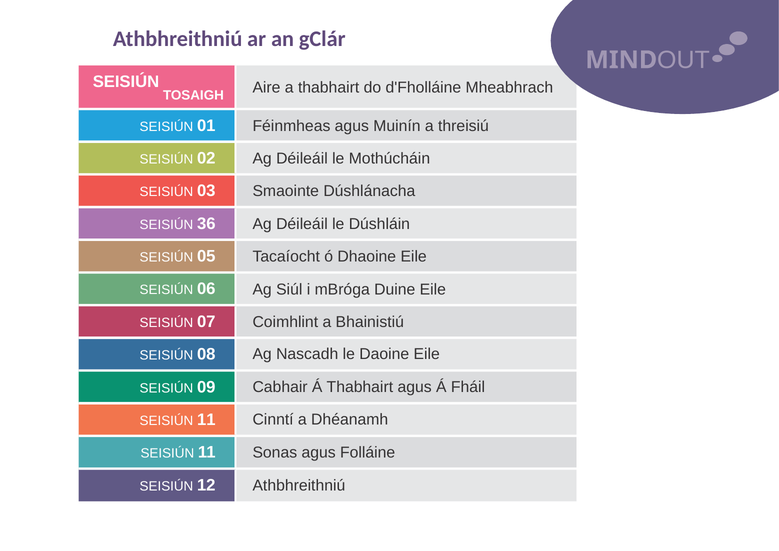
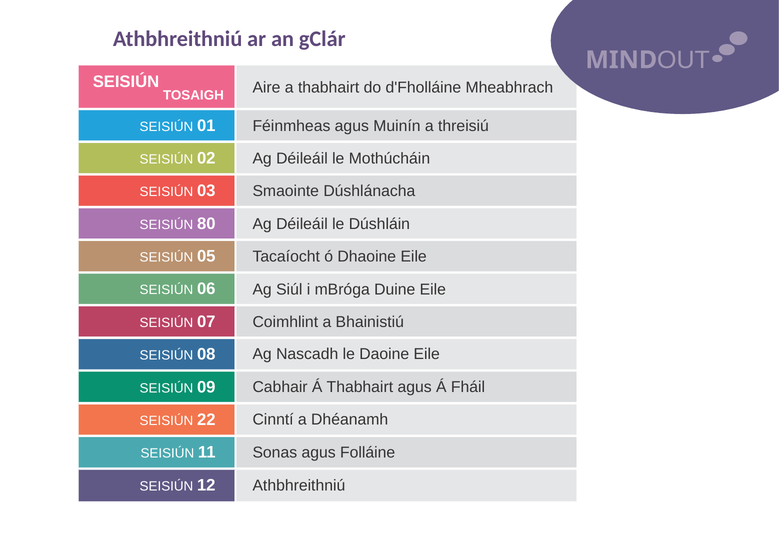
36: 36 -> 80
11 at (206, 420): 11 -> 22
